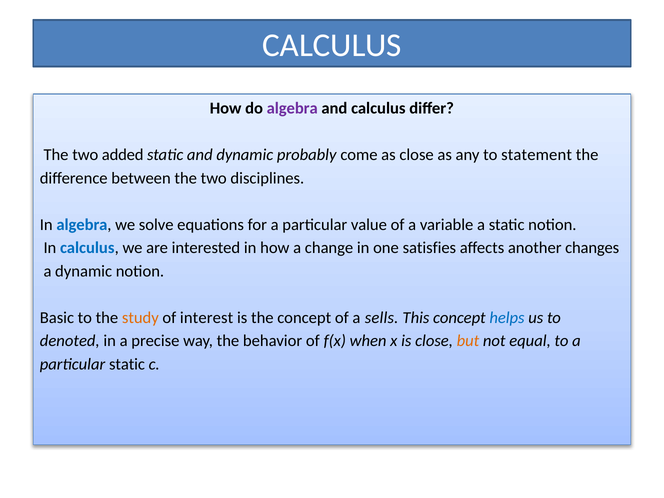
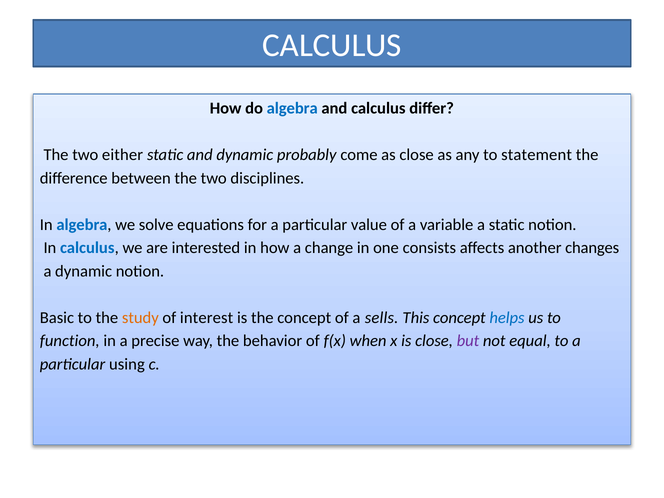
algebra at (292, 109) colour: purple -> blue
added: added -> either
satisfies: satisfies -> consists
denoted: denoted -> function
but colour: orange -> purple
particular static: static -> using
